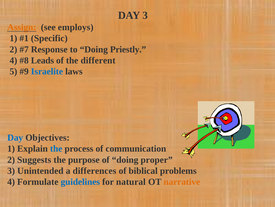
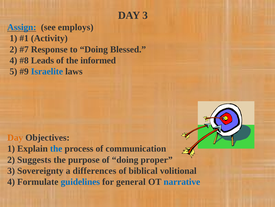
Assign colour: orange -> blue
Specific: Specific -> Activity
Priestly: Priestly -> Blessed
different: different -> informed
Day at (15, 137) colour: blue -> orange
Unintended: Unintended -> Sovereignty
problems: problems -> volitional
natural: natural -> general
narrative colour: orange -> blue
